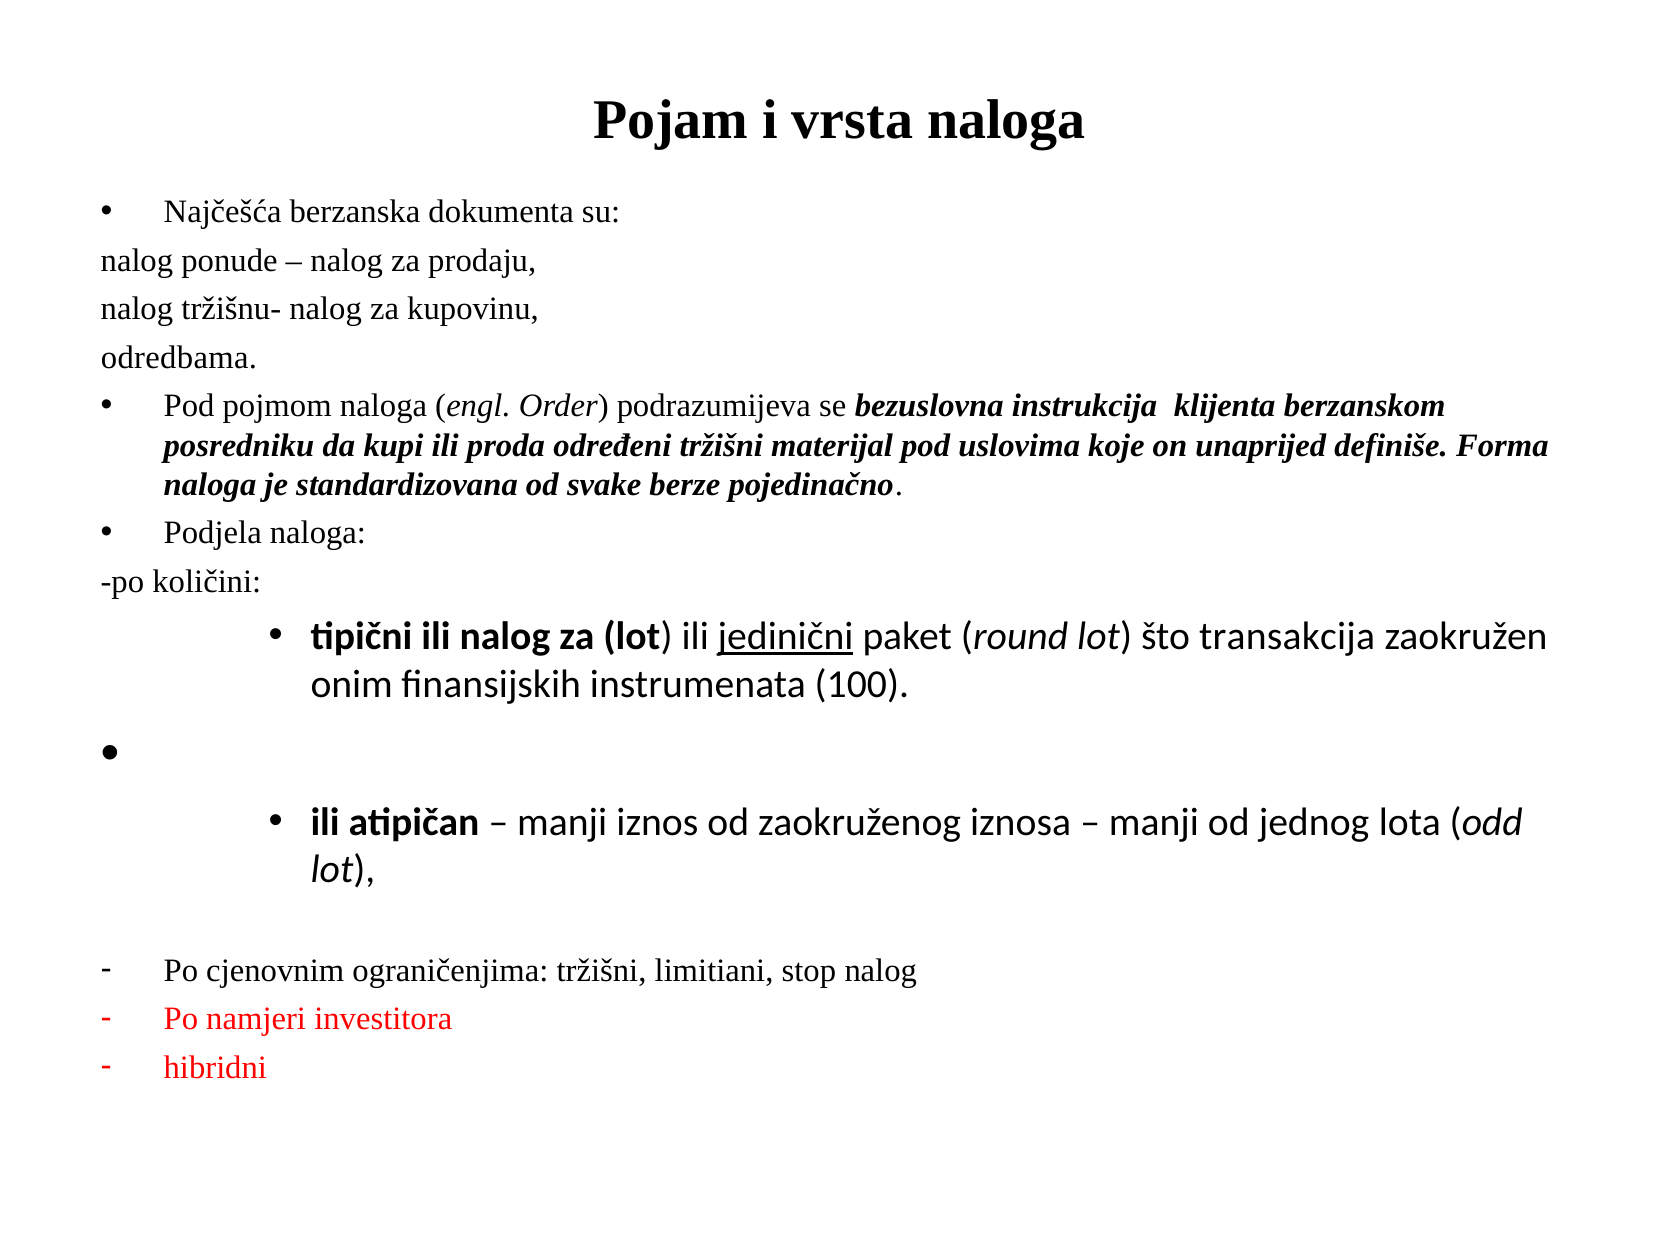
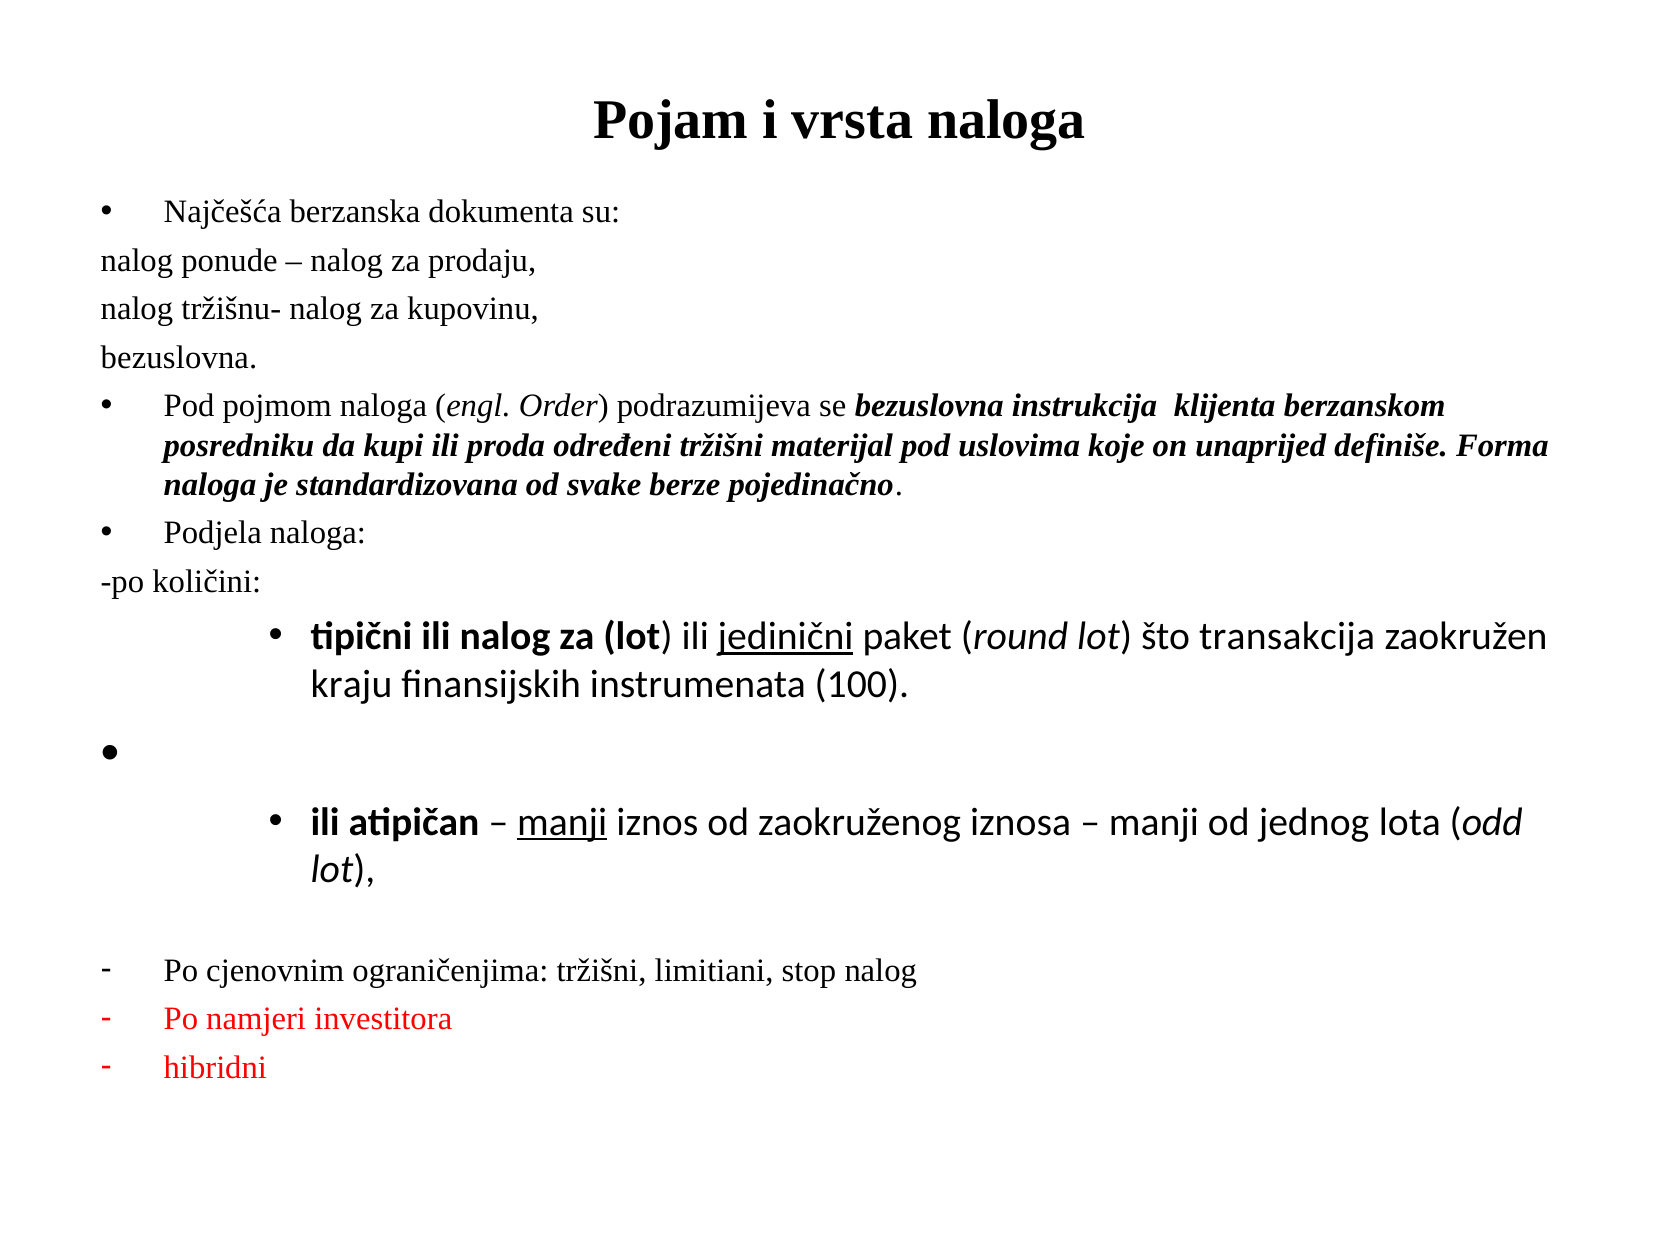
odredbama at (179, 358): odredbama -> bezuslovna
onim: onim -> kraju
manji at (562, 822) underline: none -> present
